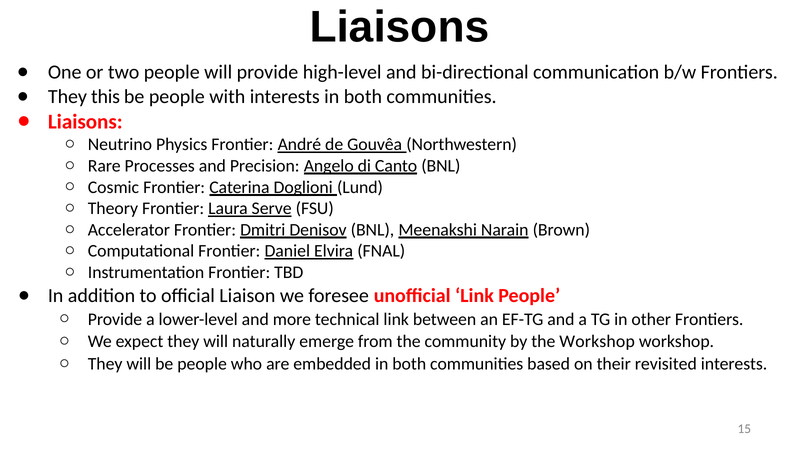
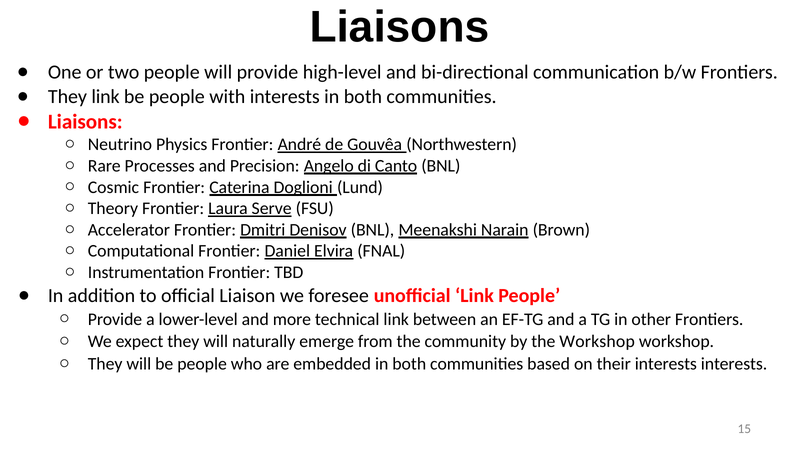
They this: this -> link
their revisited: revisited -> interests
